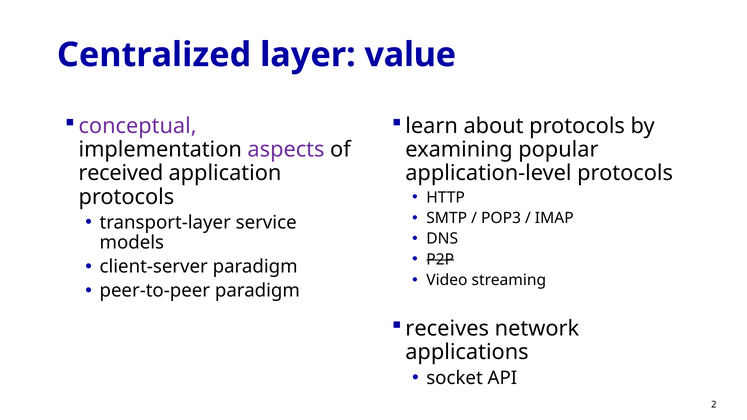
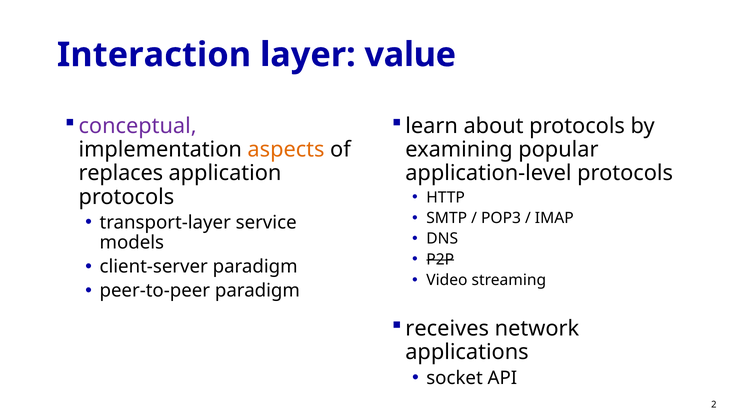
Centralized: Centralized -> Interaction
aspects colour: purple -> orange
received: received -> replaces
